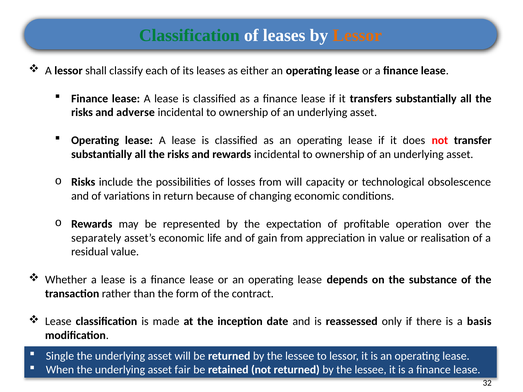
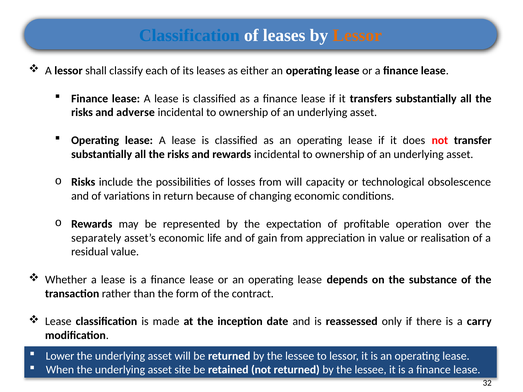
Classification at (189, 35) colour: green -> blue
basis: basis -> carry
Single: Single -> Lower
fair: fair -> site
